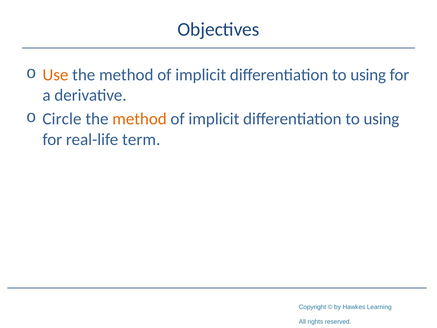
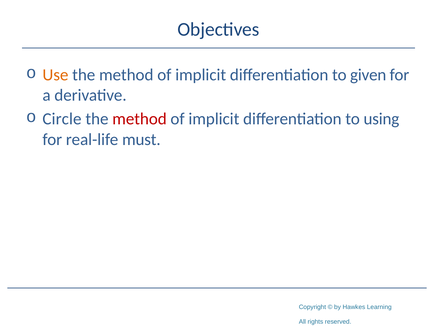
using at (368, 75): using -> given
method at (140, 119) colour: orange -> red
term: term -> must
